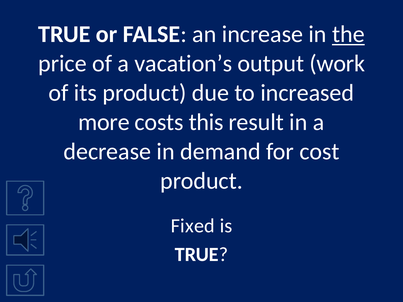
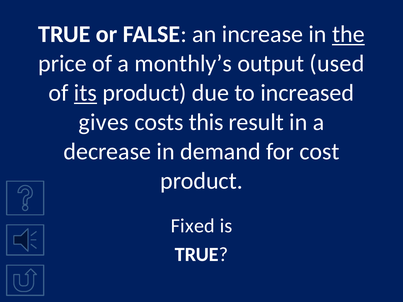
vacation’s: vacation’s -> monthly’s
work: work -> used
its underline: none -> present
more: more -> gives
